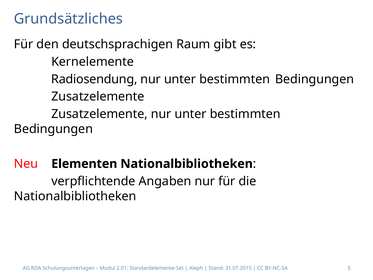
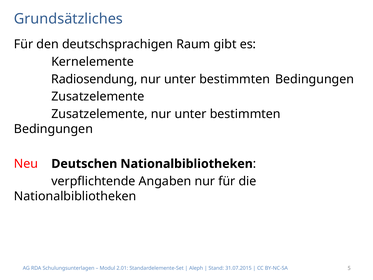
Elementen: Elementen -> Deutschen
